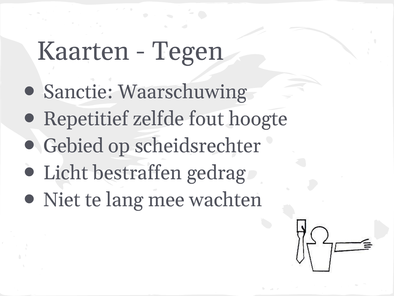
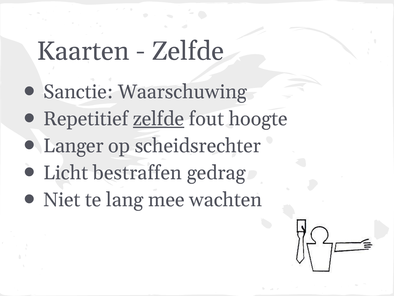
Tegen at (188, 51): Tegen -> Zelfde
zelfde at (159, 119) underline: none -> present
Gebied: Gebied -> Langer
